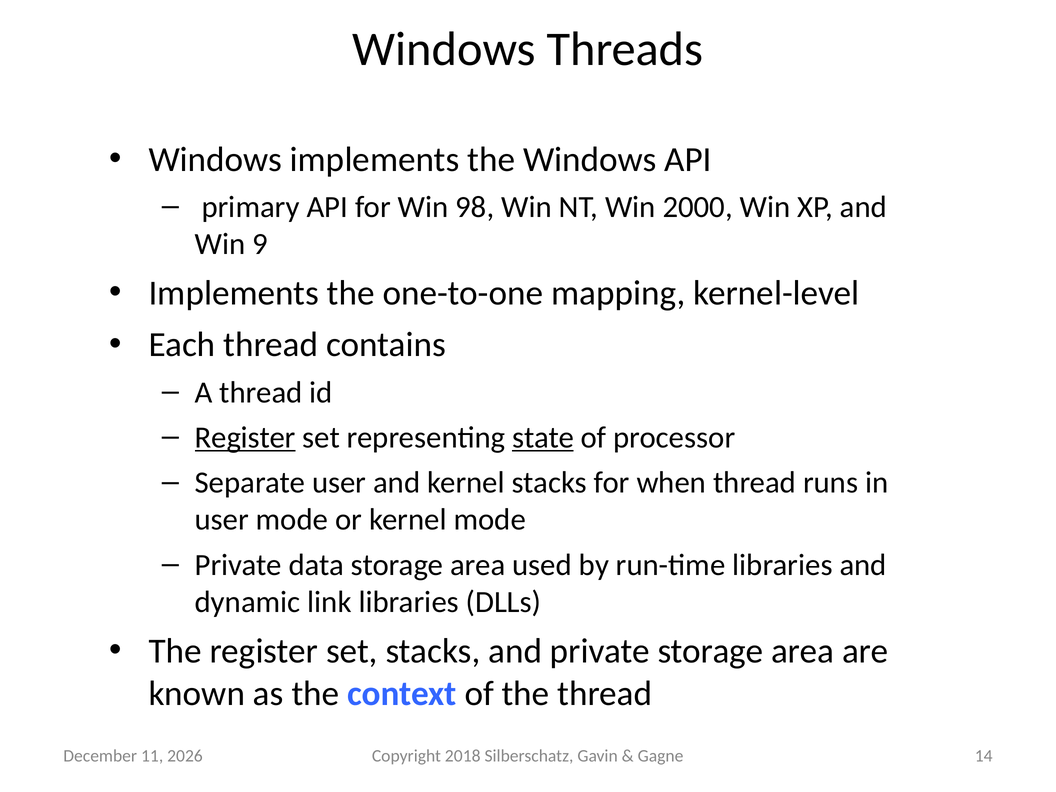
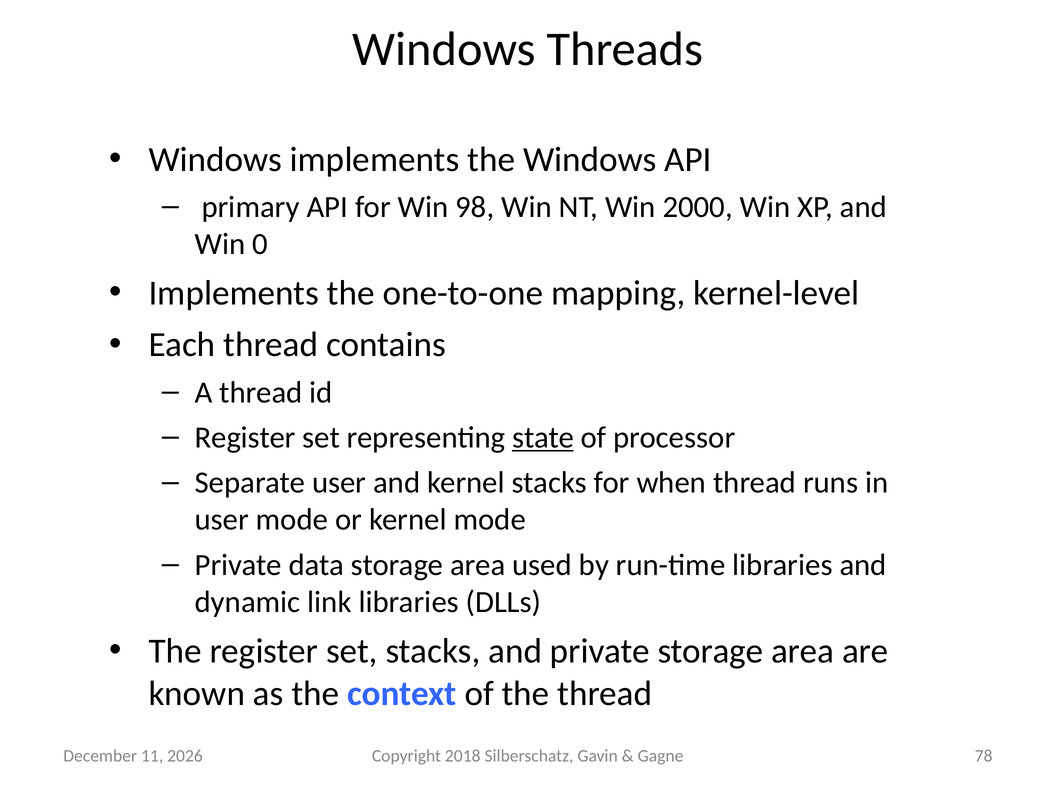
9: 9 -> 0
Register at (245, 438) underline: present -> none
14: 14 -> 78
